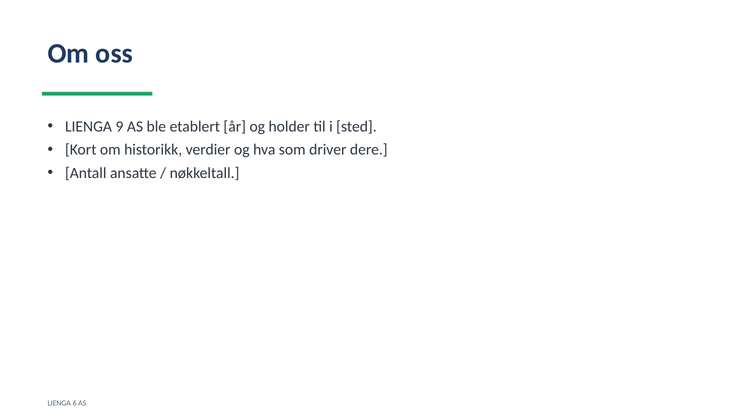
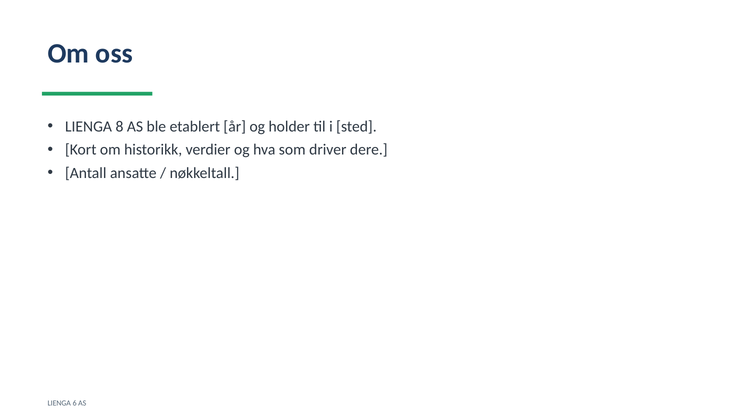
9: 9 -> 8
